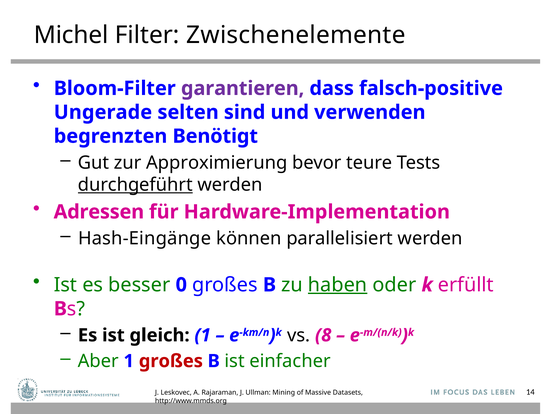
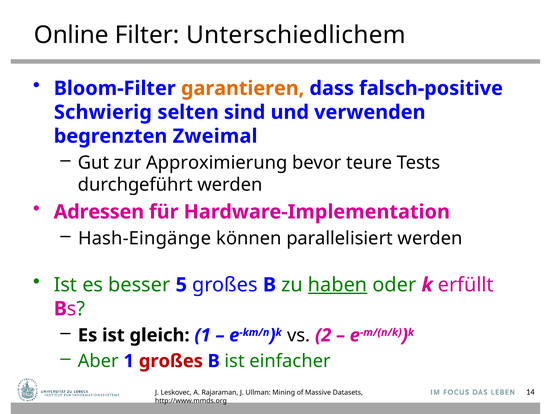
Michel: Michel -> Online
Zwischenelemente: Zwischenelemente -> Unterschiedlichem
garantieren colour: purple -> orange
Ungerade: Ungerade -> Schwierig
Benötigt: Benötigt -> Zweimal
durchgeführt underline: present -> none
0: 0 -> 5
8: 8 -> 2
